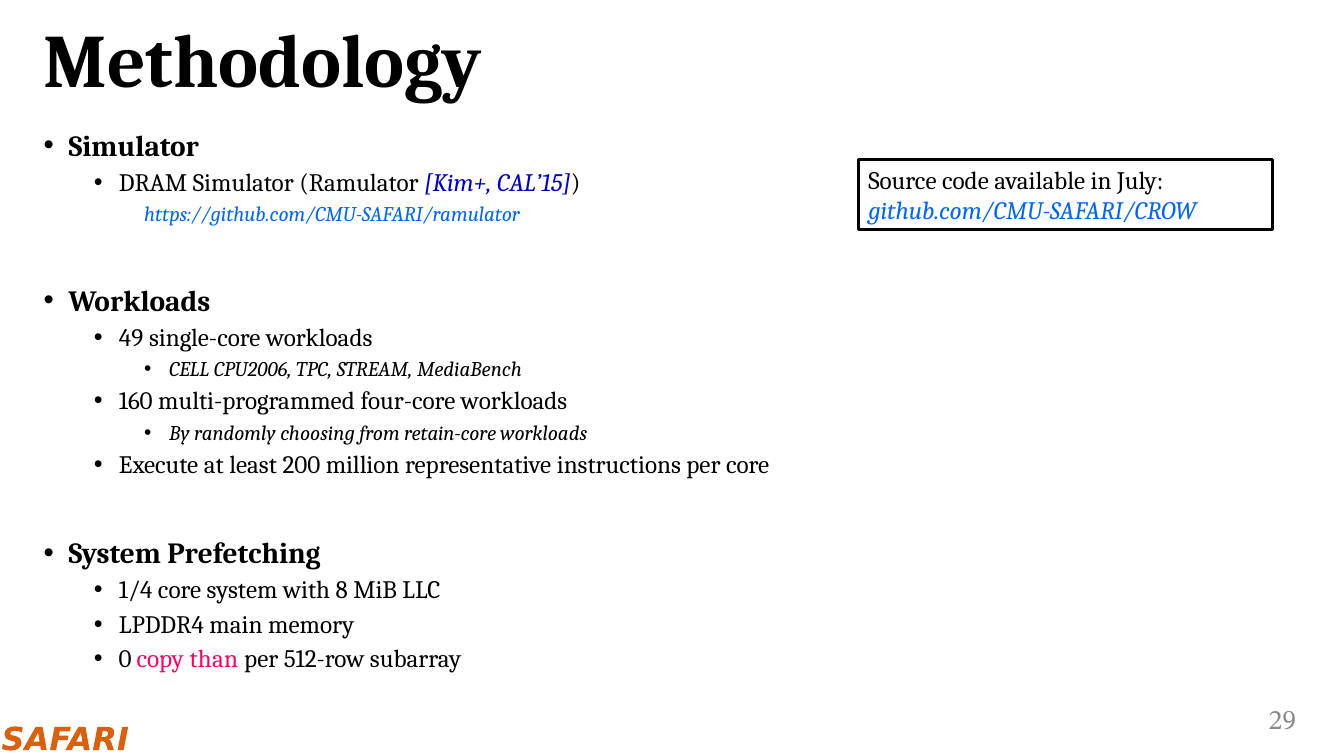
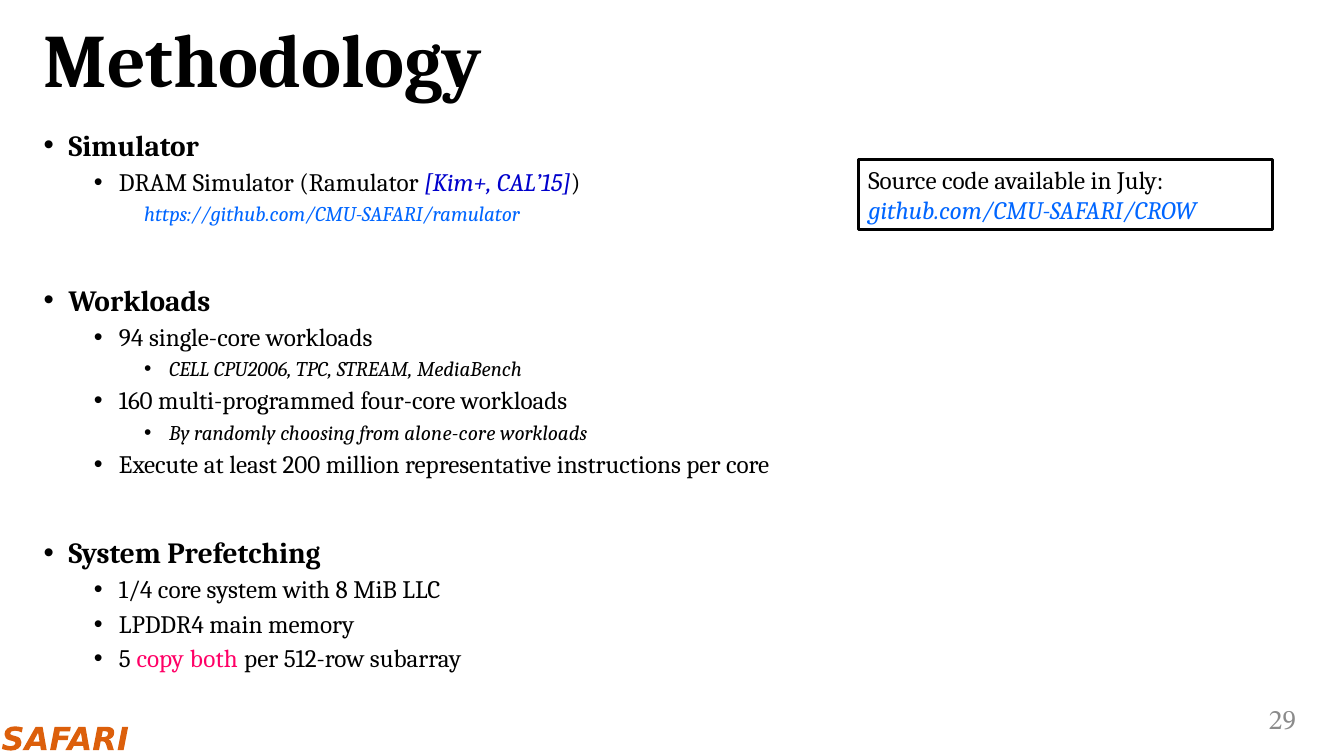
49: 49 -> 94
retain-core: retain-core -> alone-core
0: 0 -> 5
than: than -> both
